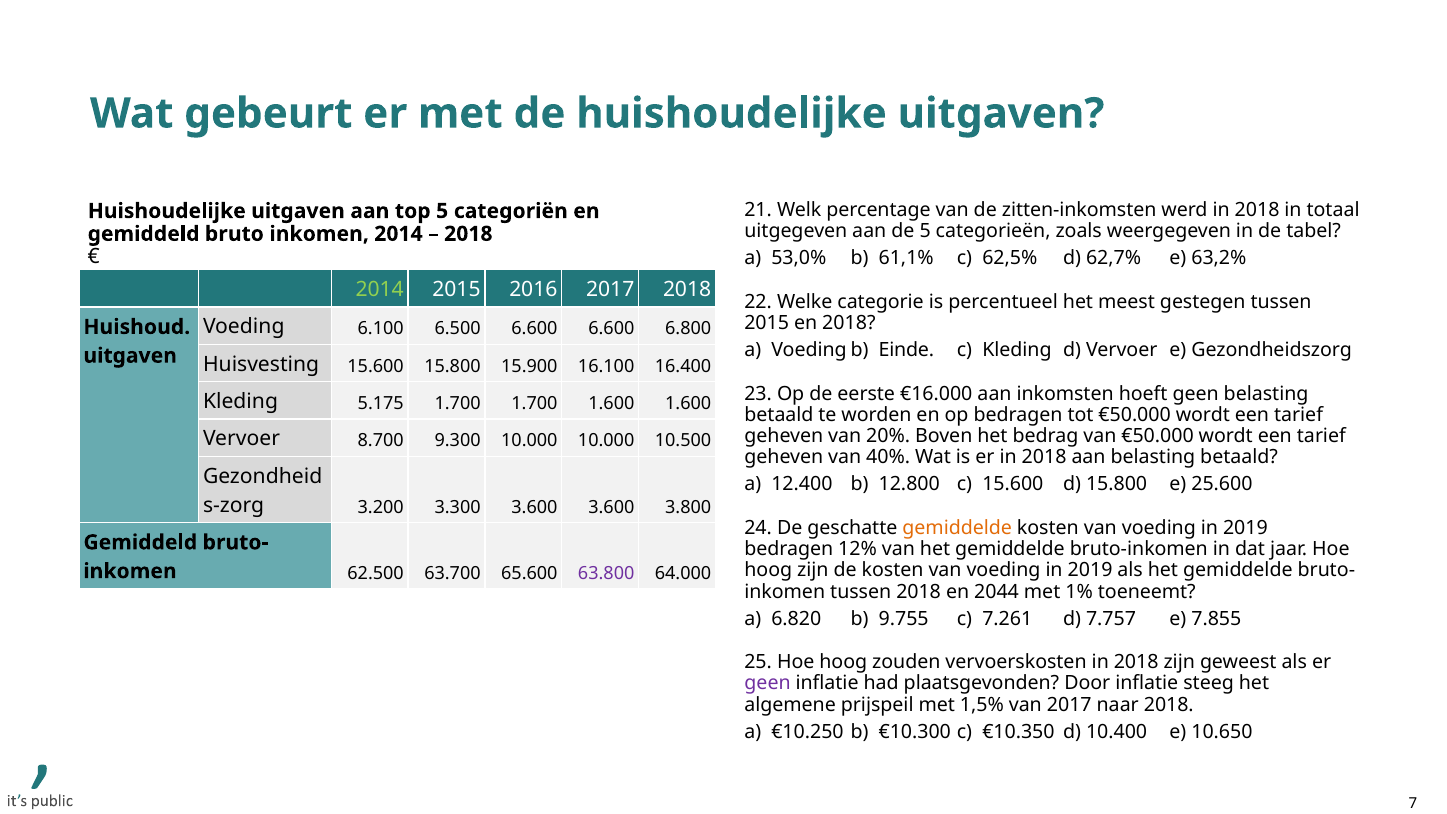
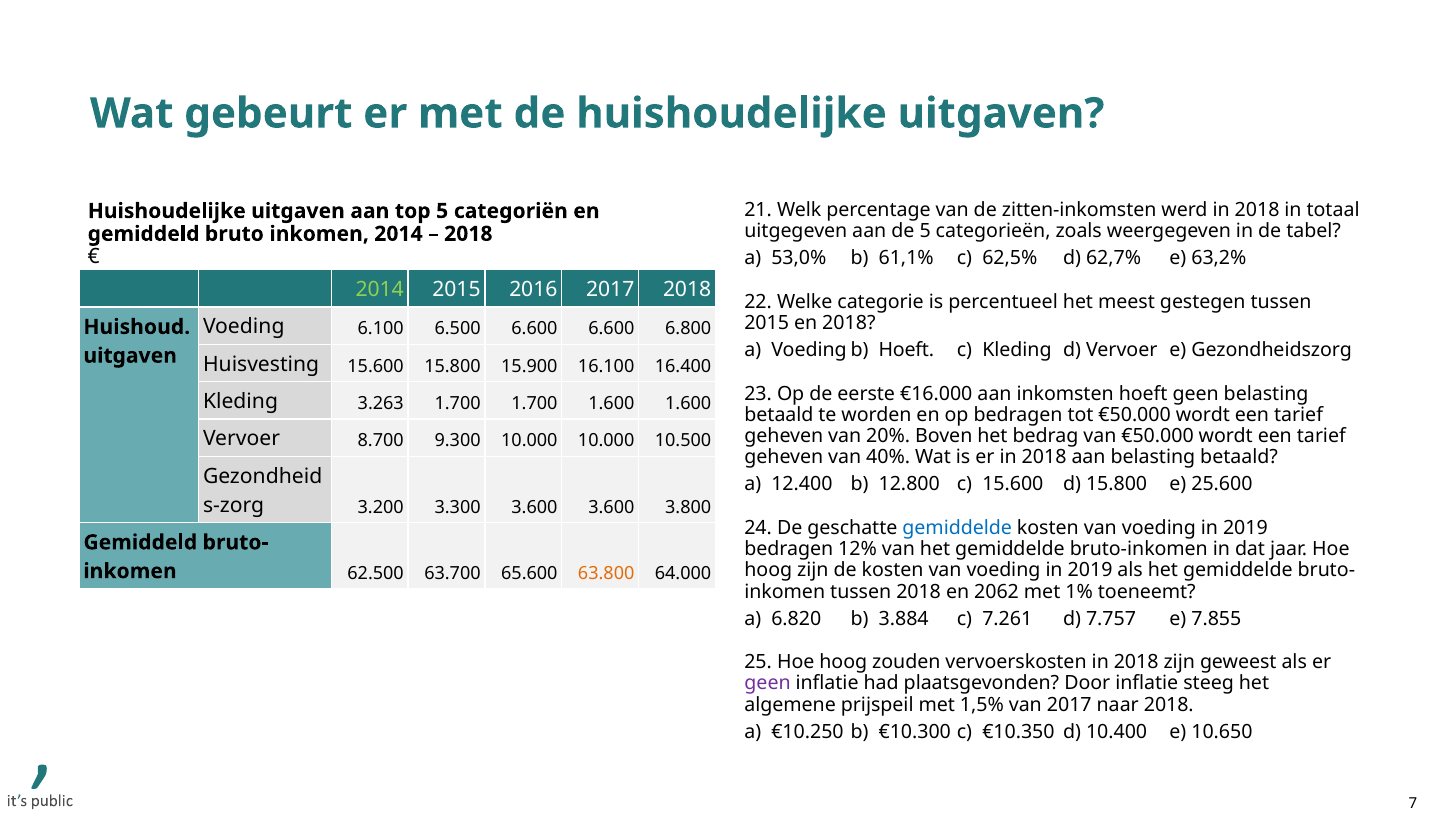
Einde at (906, 350): Einde -> Hoeft
5.175: 5.175 -> 3.263
gemiddelde at (957, 528) colour: orange -> blue
63.800 colour: purple -> orange
2044: 2044 -> 2062
9.755: 9.755 -> 3.884
